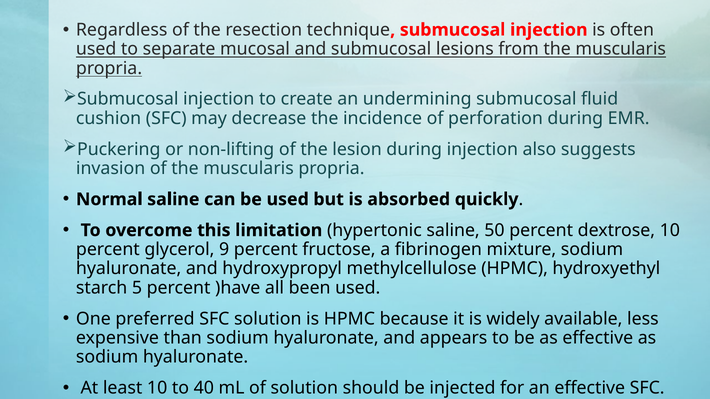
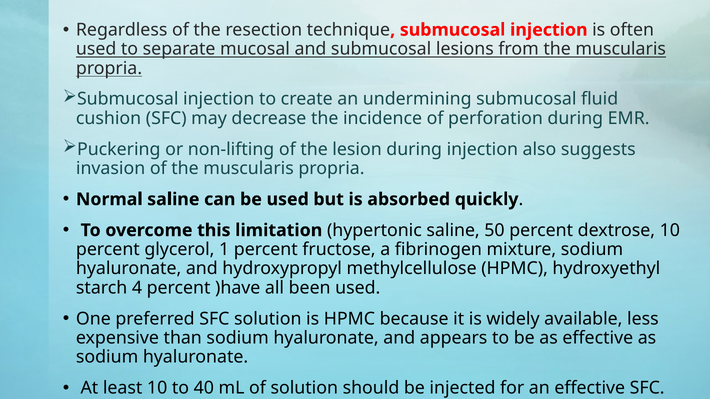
9: 9 -> 1
5: 5 -> 4
